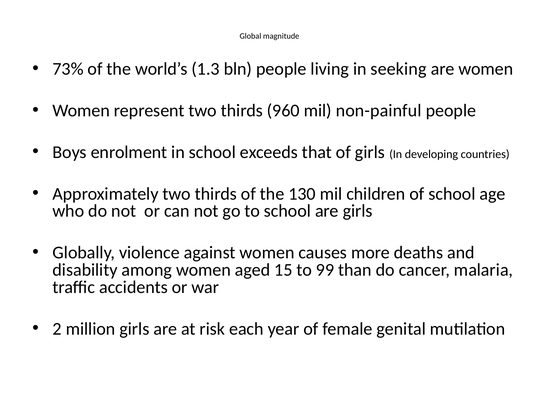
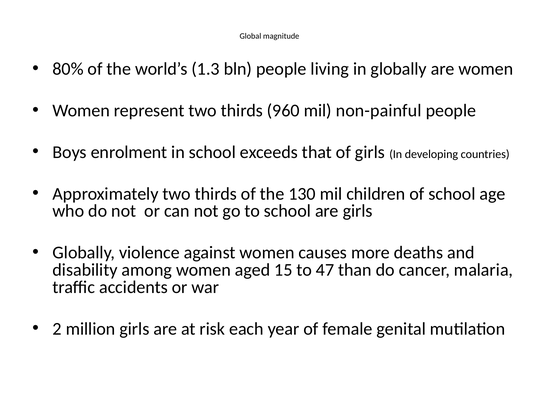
73%: 73% -> 80%
in seeking: seeking -> globally
99: 99 -> 47
